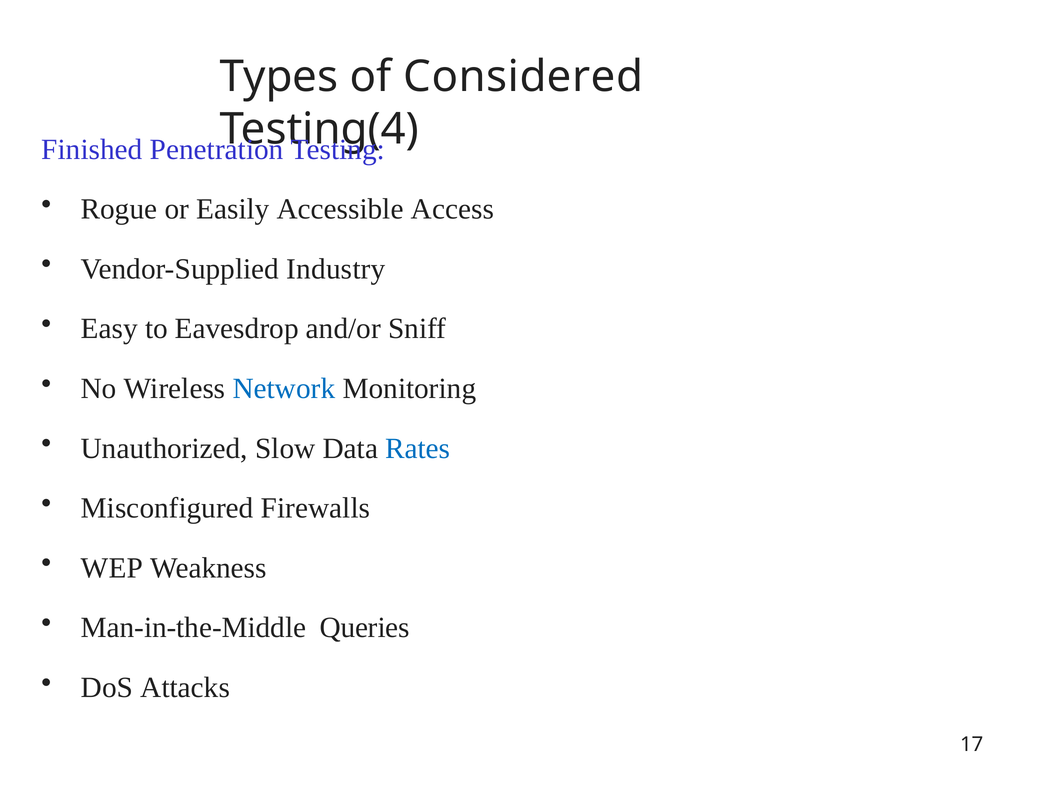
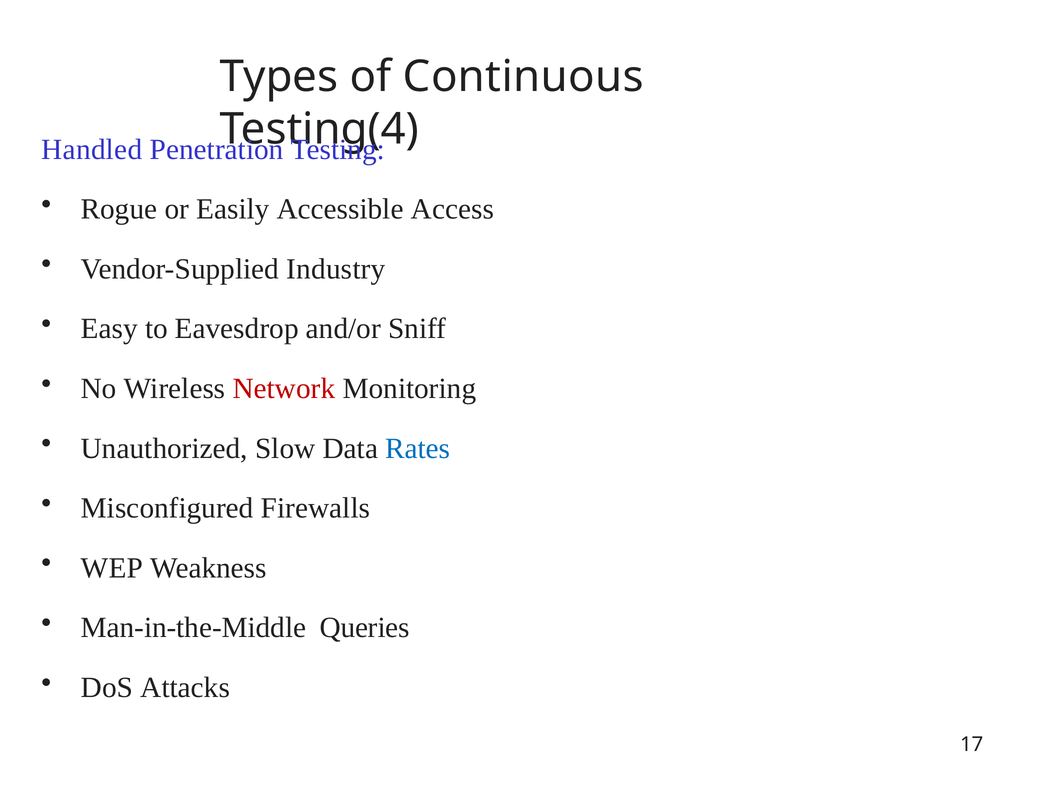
Considered: Considered -> Continuous
Finished: Finished -> Handled
Network colour: blue -> red
